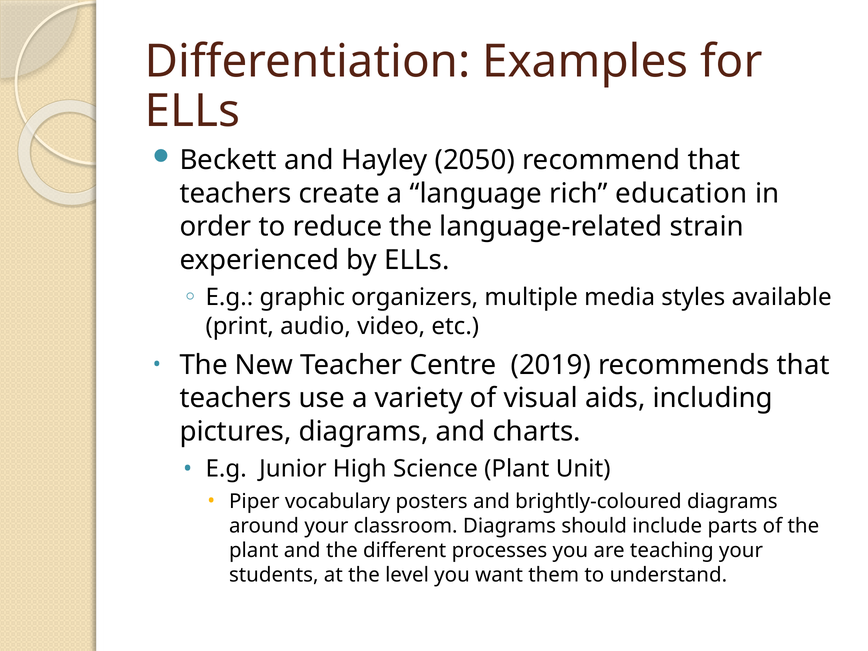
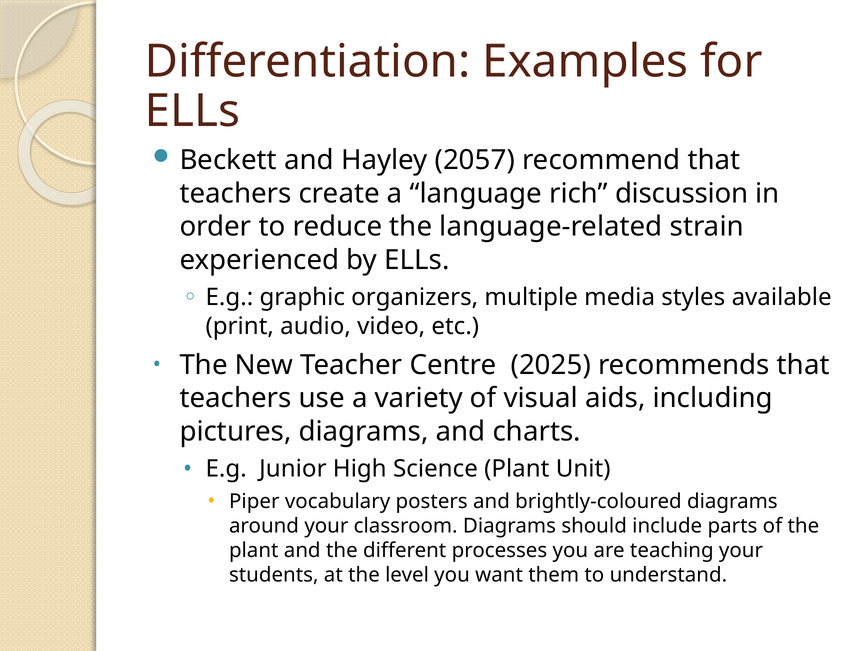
2050: 2050 -> 2057
education: education -> discussion
2019: 2019 -> 2025
